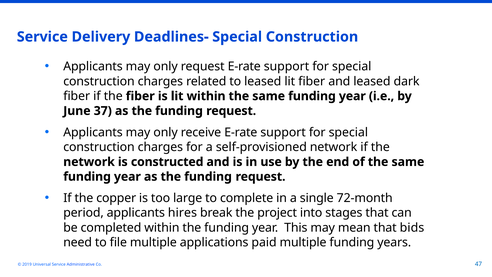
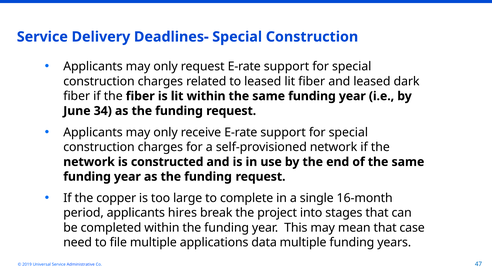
37: 37 -> 34
72-month: 72-month -> 16-month
bids: bids -> case
paid: paid -> data
